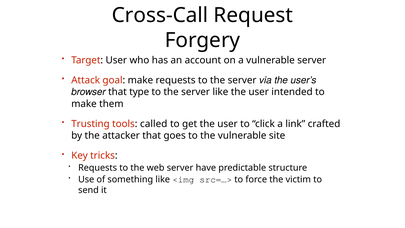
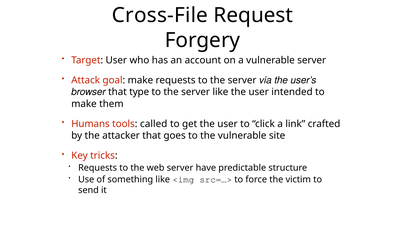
Cross-Call: Cross-Call -> Cross-File
Trusting: Trusting -> Humans
